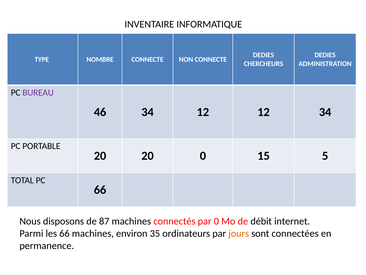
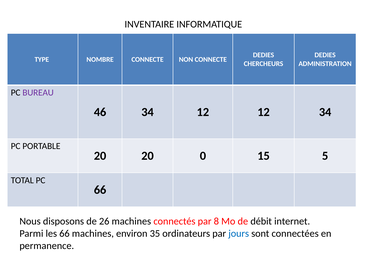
87: 87 -> 26
par 0: 0 -> 8
jours colour: orange -> blue
